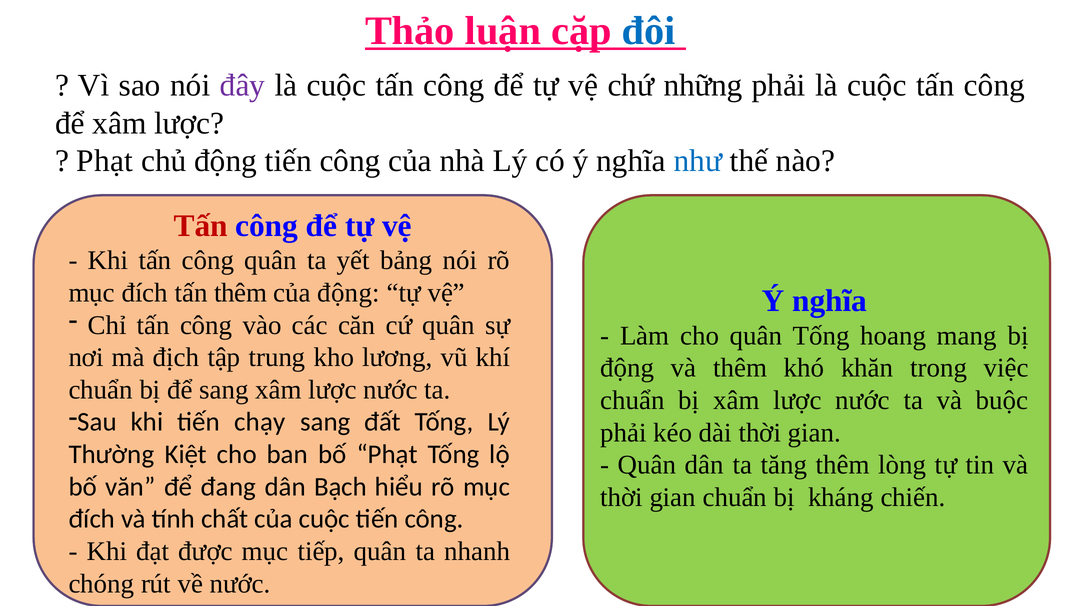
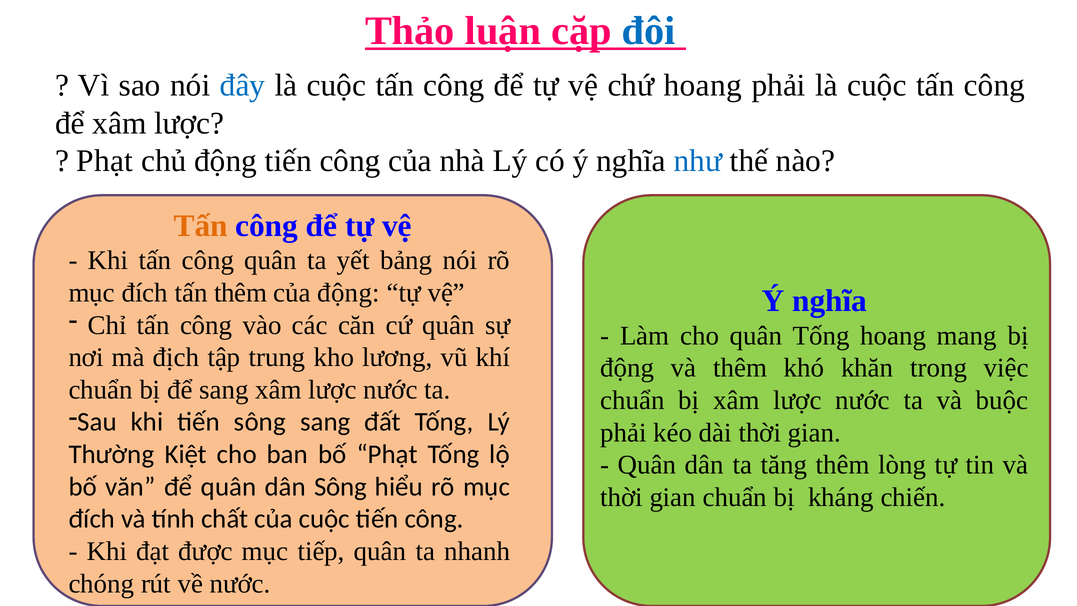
đây colour: purple -> blue
chứ những: những -> hoang
Tấn at (201, 226) colour: red -> orange
tiến chạy: chạy -> sông
để đang: đang -> quân
dân Bạch: Bạch -> Sông
